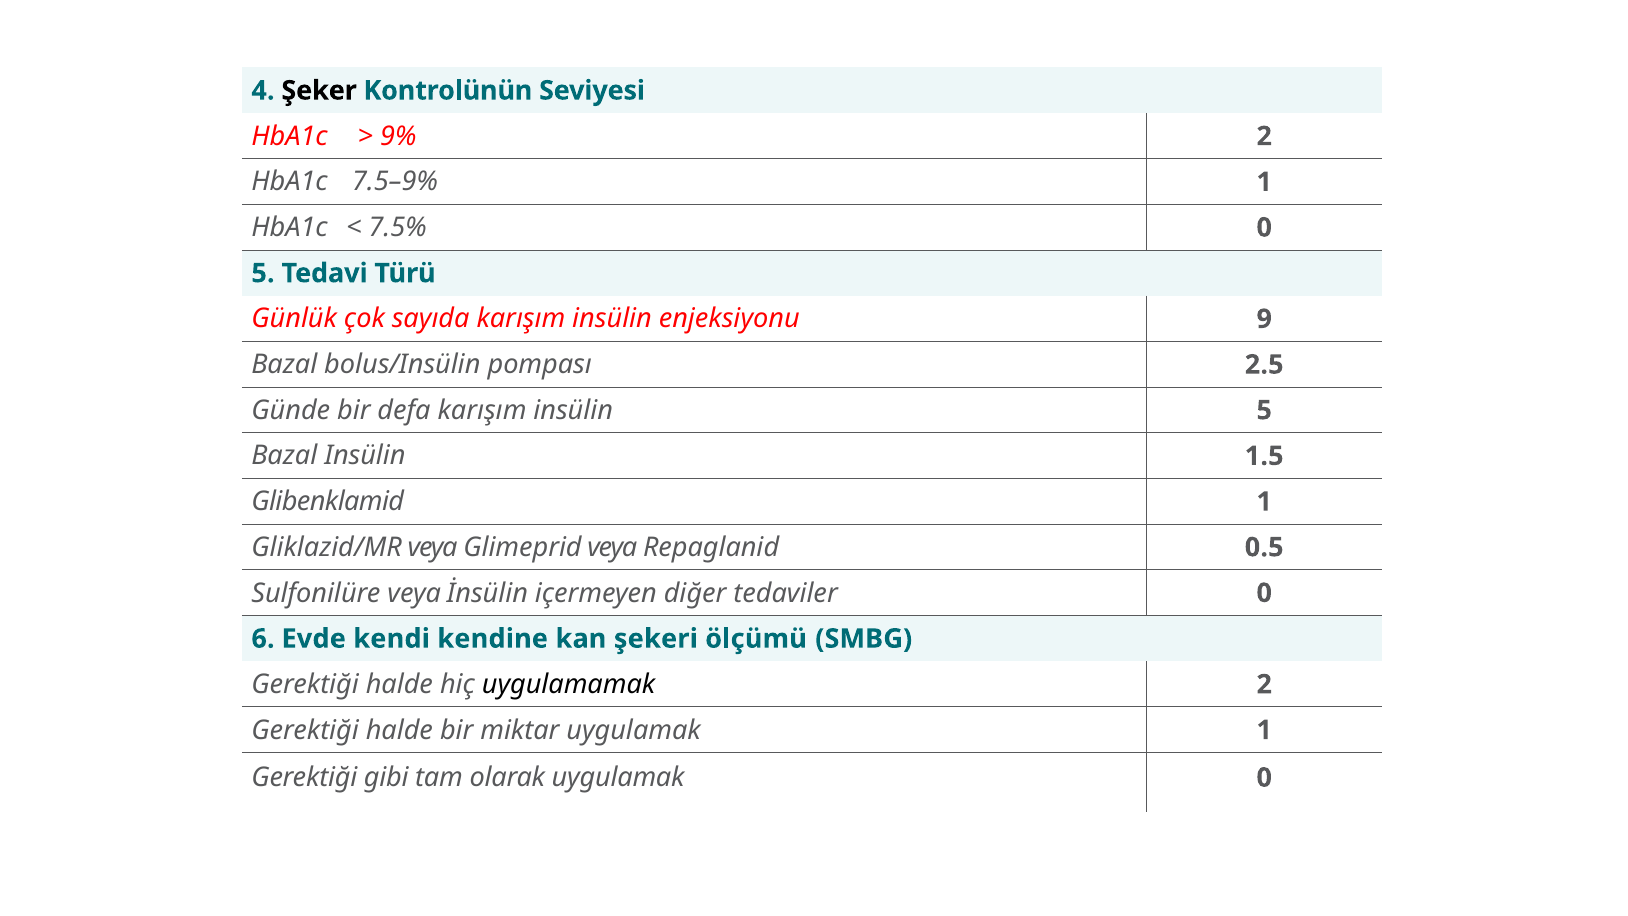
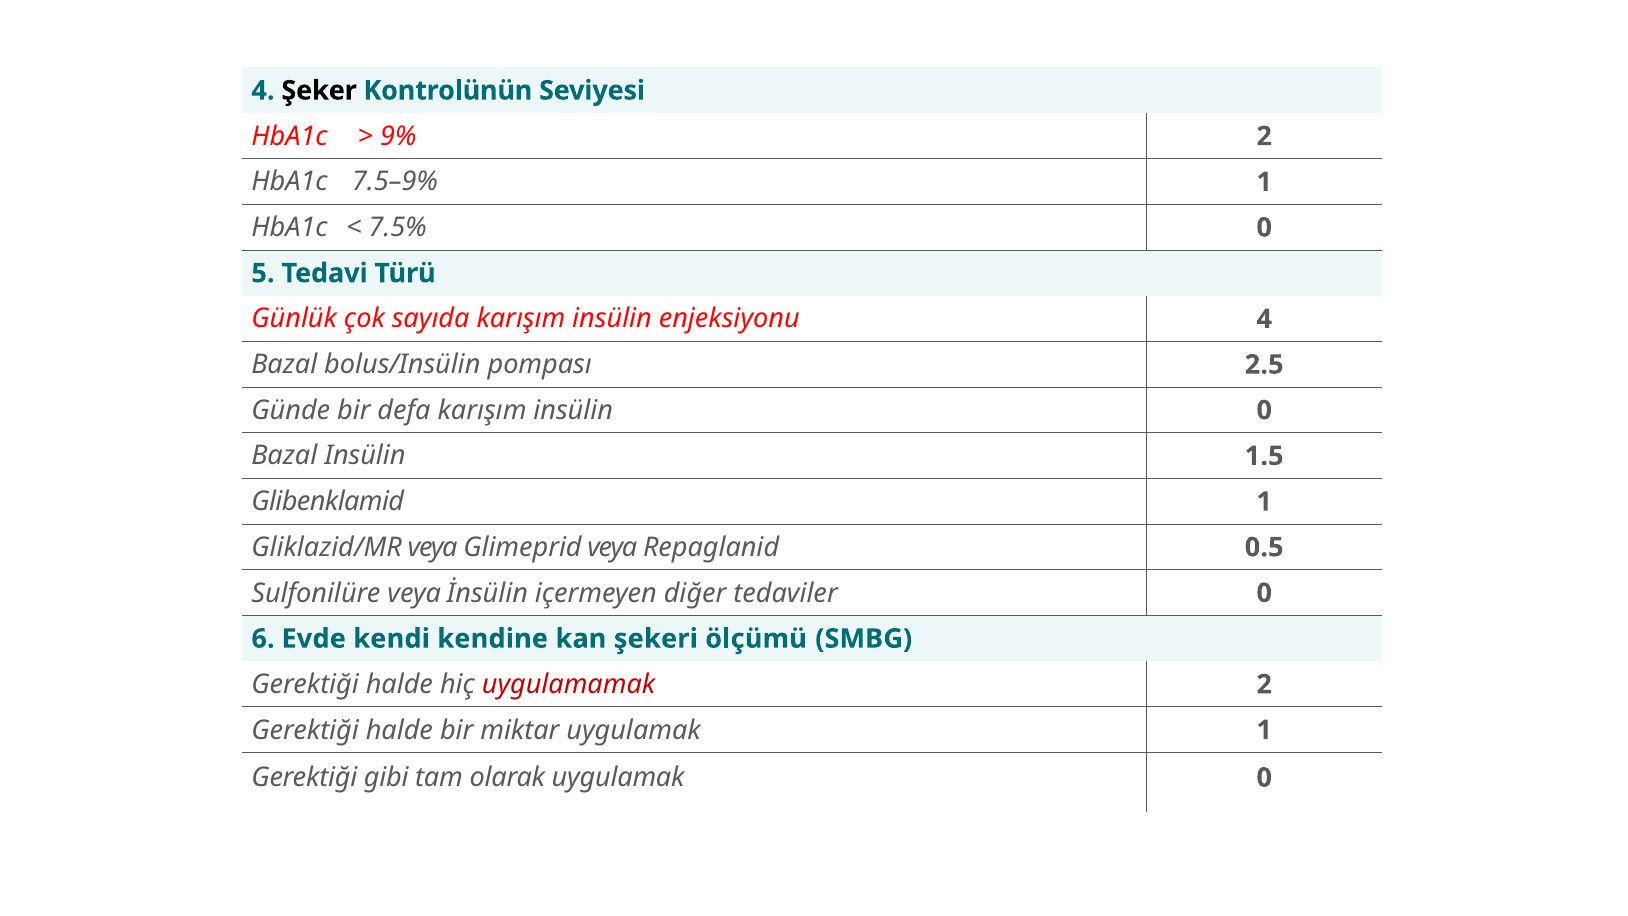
enjeksiyonu 9: 9 -> 4
insülin 5: 5 -> 0
uygulamamak colour: black -> red
